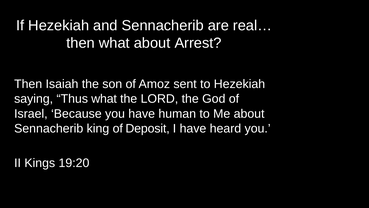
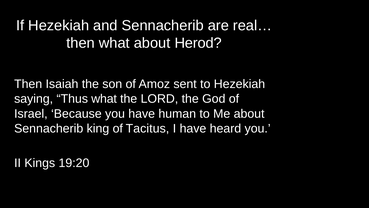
Arrest: Arrest -> Herod
Deposit: Deposit -> Tacitus
